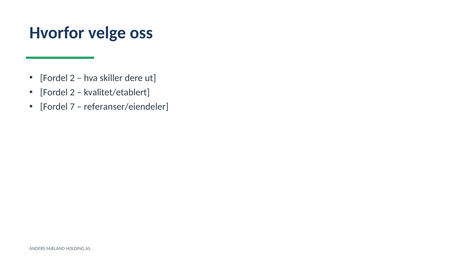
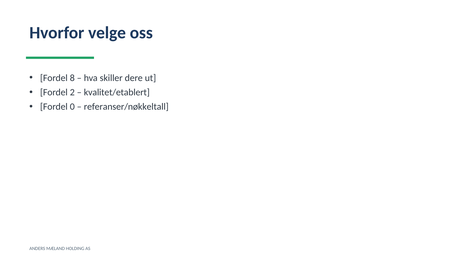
2 at (72, 78): 2 -> 8
7: 7 -> 0
referanser/eiendeler: referanser/eiendeler -> referanser/nøkkeltall
